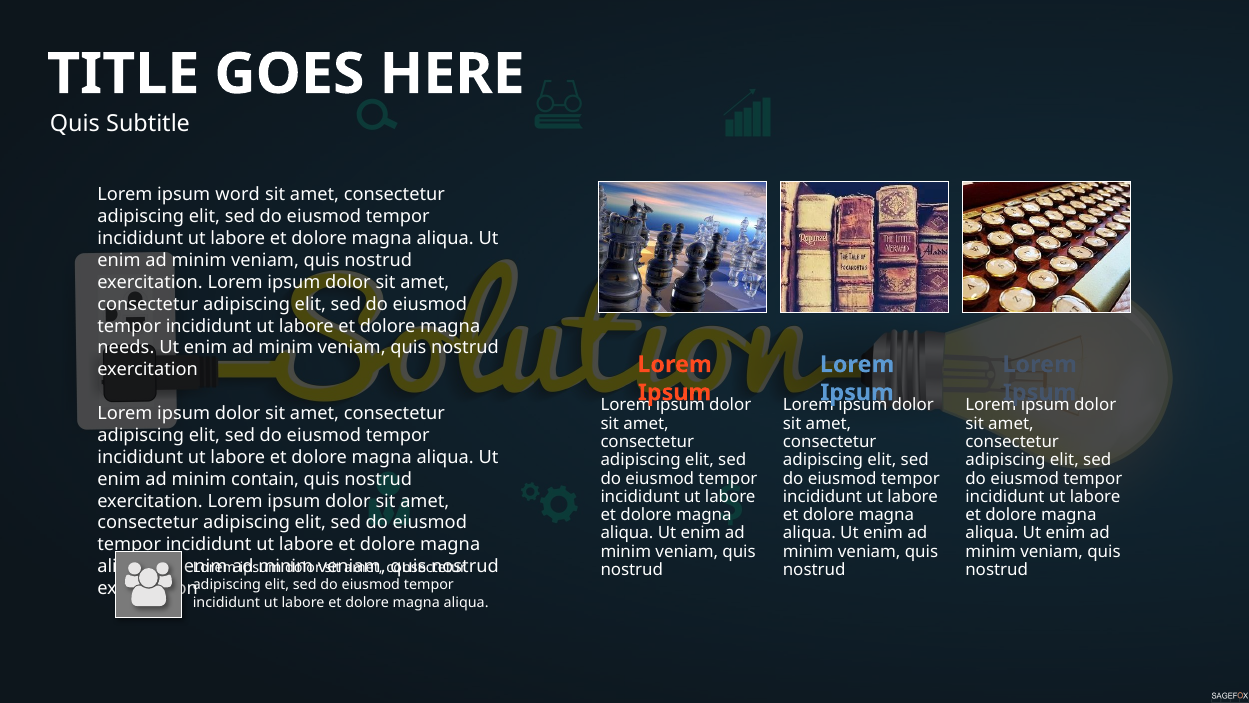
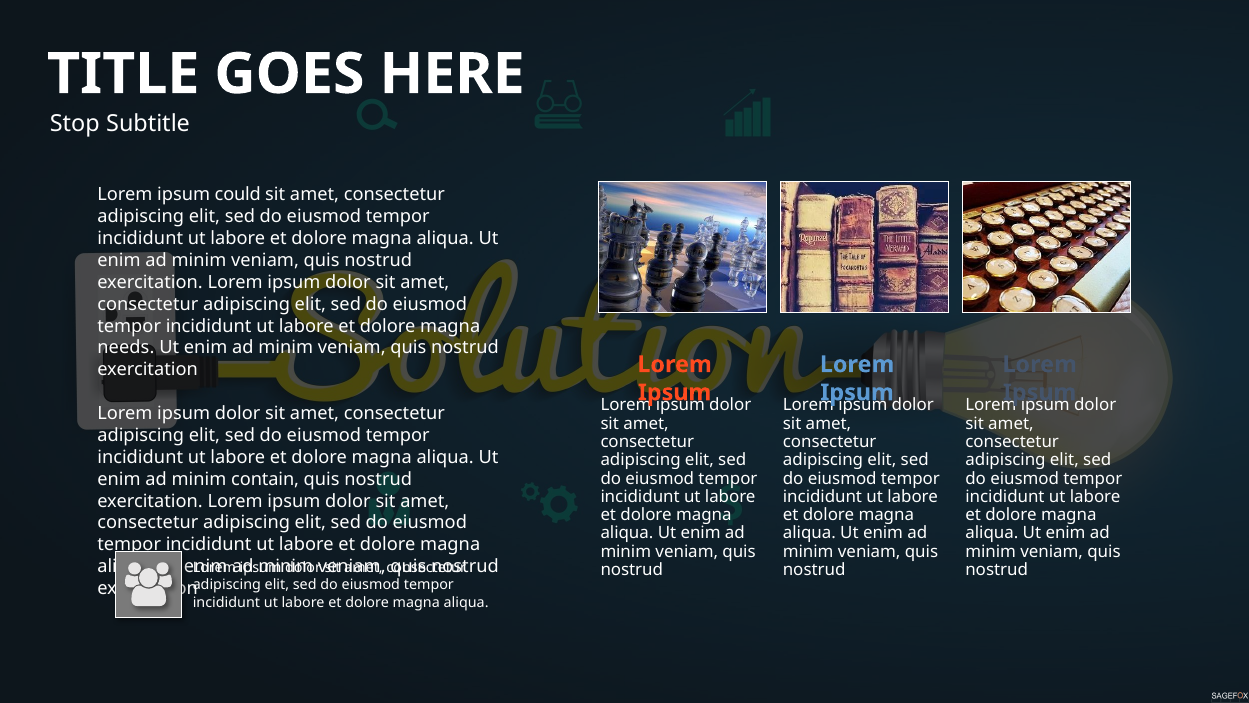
Quis at (75, 124): Quis -> Stop
word: word -> could
